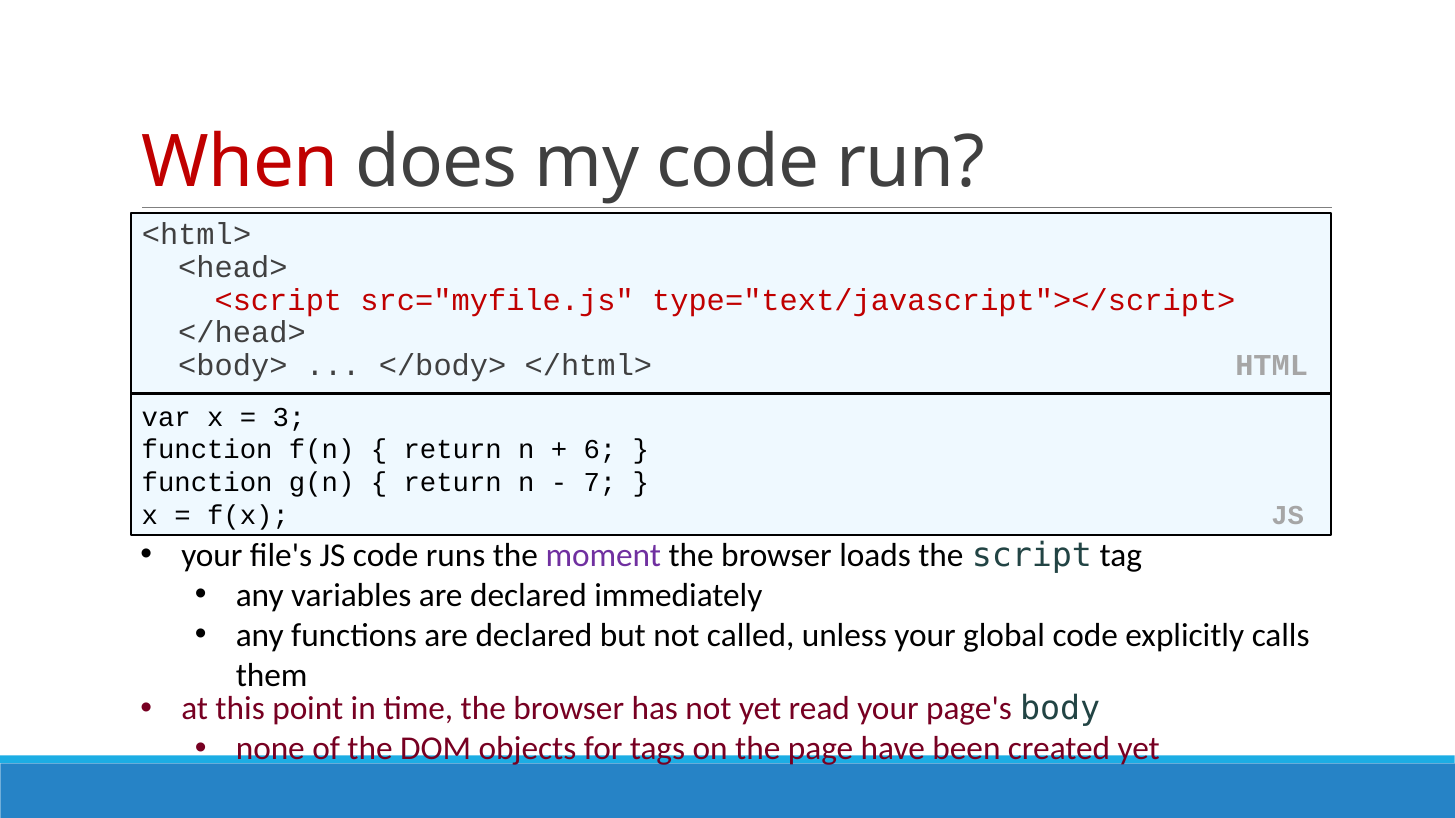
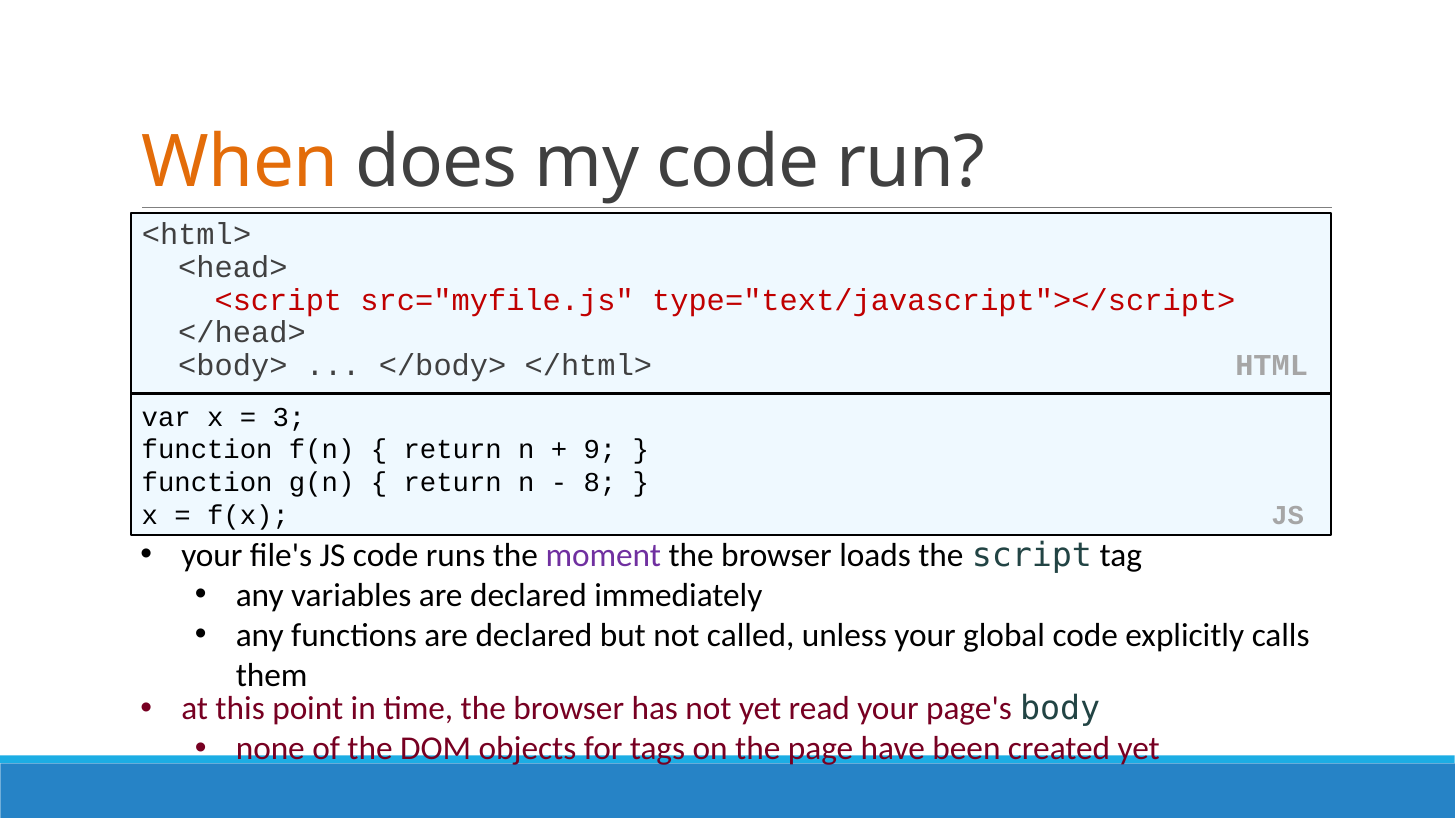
When colour: red -> orange
6: 6 -> 9
7: 7 -> 8
